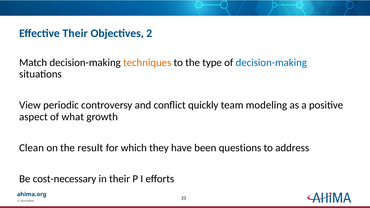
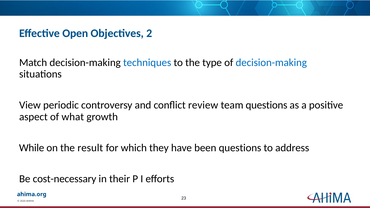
Effective Their: Their -> Open
techniques colour: orange -> blue
quickly: quickly -> review
team modeling: modeling -> questions
Clean: Clean -> While
